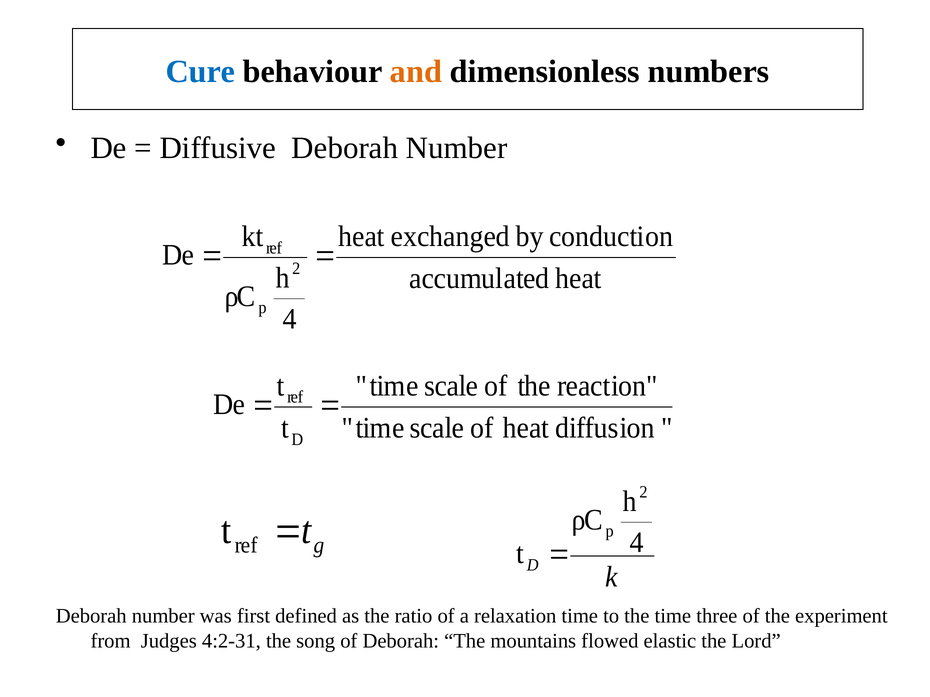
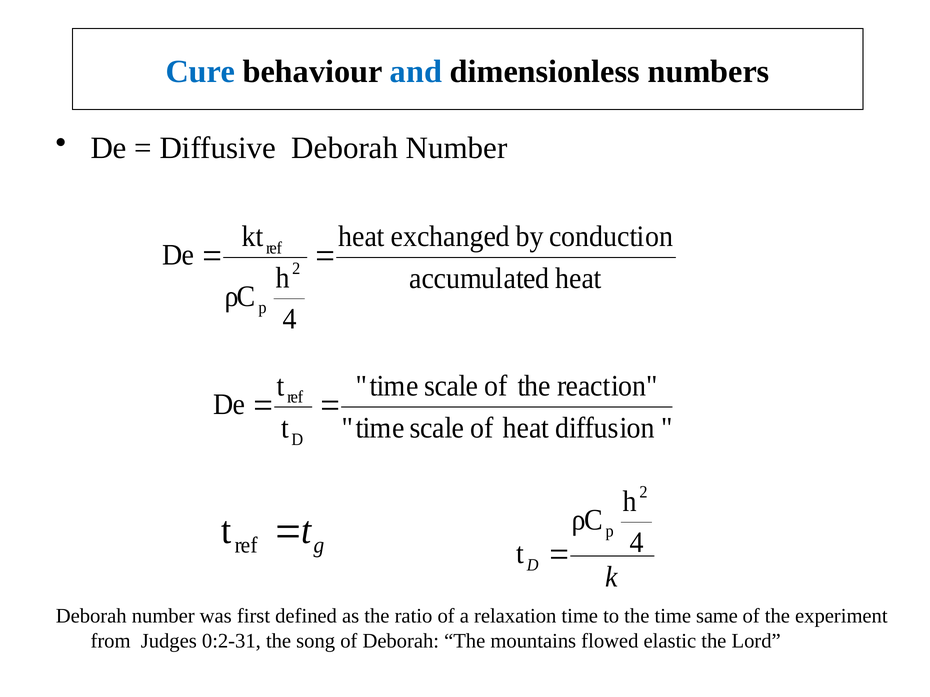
and colour: orange -> blue
three: three -> same
4:2-31: 4:2-31 -> 0:2-31
